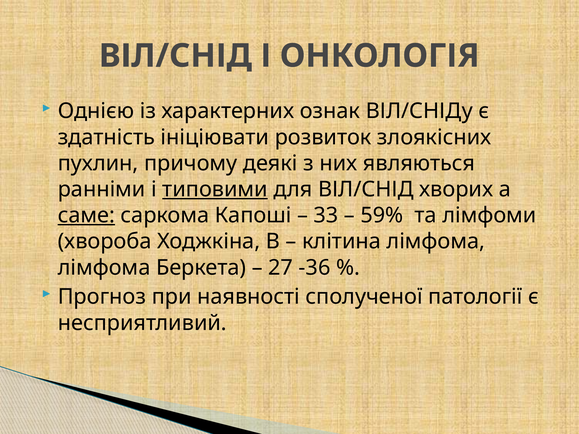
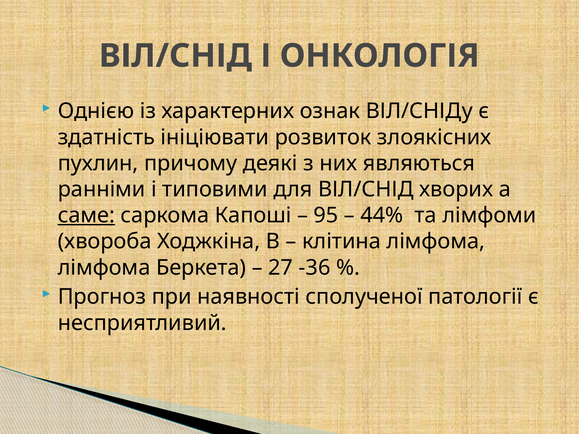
типовими underline: present -> none
33: 33 -> 95
59%: 59% -> 44%
